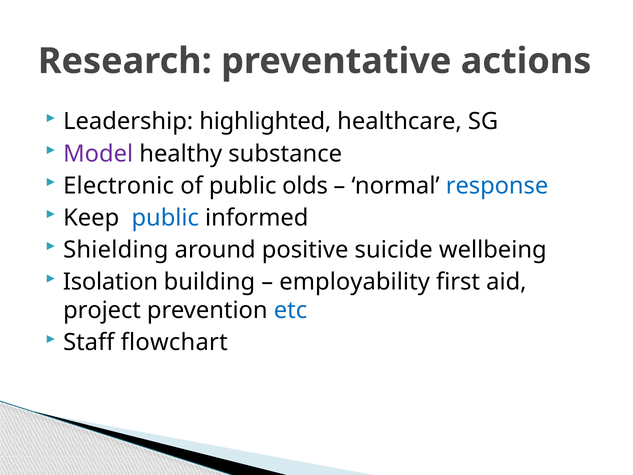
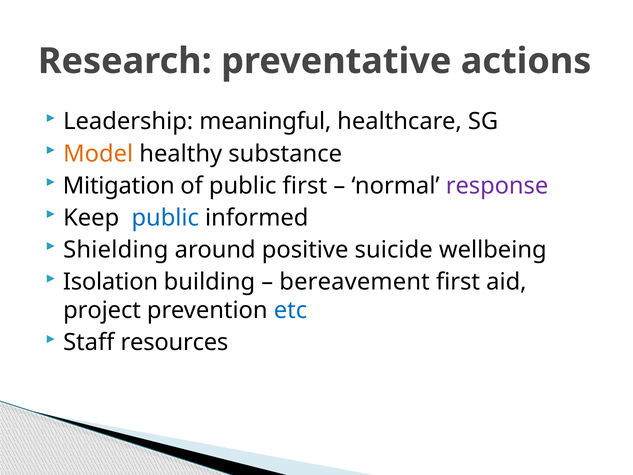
highlighted: highlighted -> meaningful
Model colour: purple -> orange
Electronic: Electronic -> Mitigation
public olds: olds -> first
response colour: blue -> purple
employability: employability -> bereavement
flowchart: flowchart -> resources
